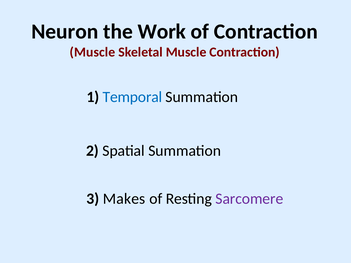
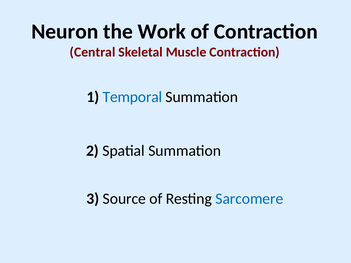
Muscle at (93, 52): Muscle -> Central
Makes: Makes -> Source
Sarcomere colour: purple -> blue
